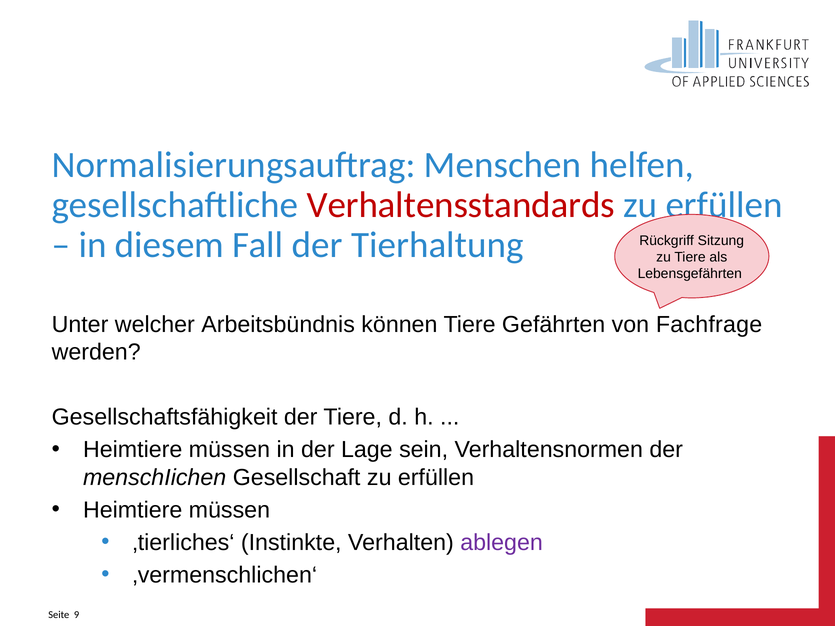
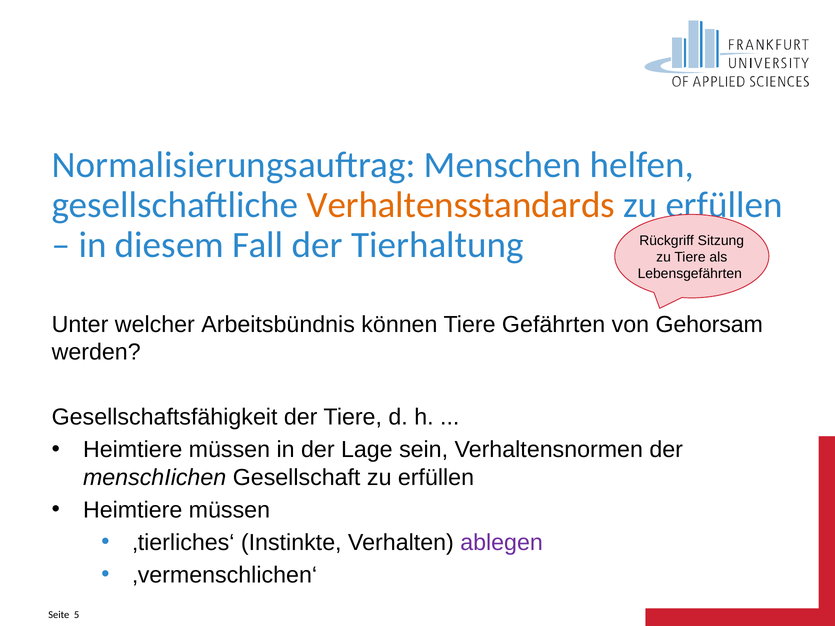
Verhaltensstandards colour: red -> orange
Fachfrage: Fachfrage -> Gehorsam
9: 9 -> 5
